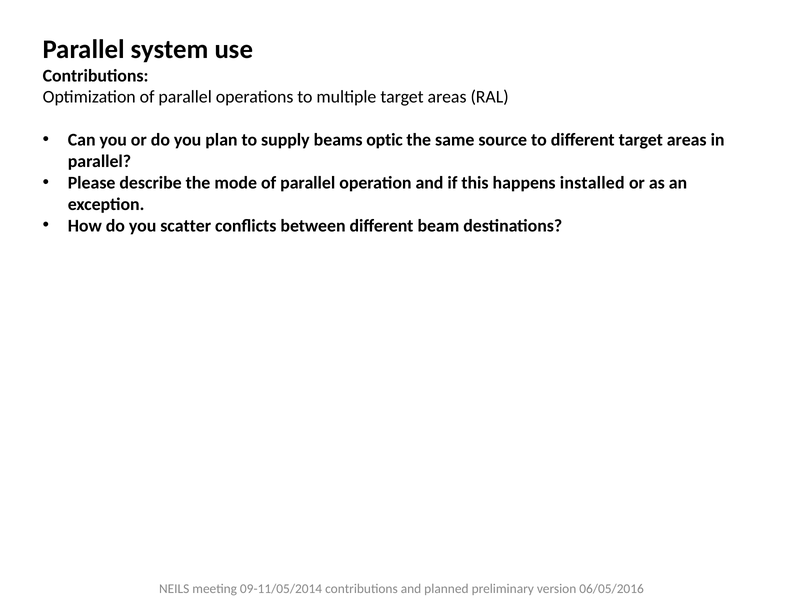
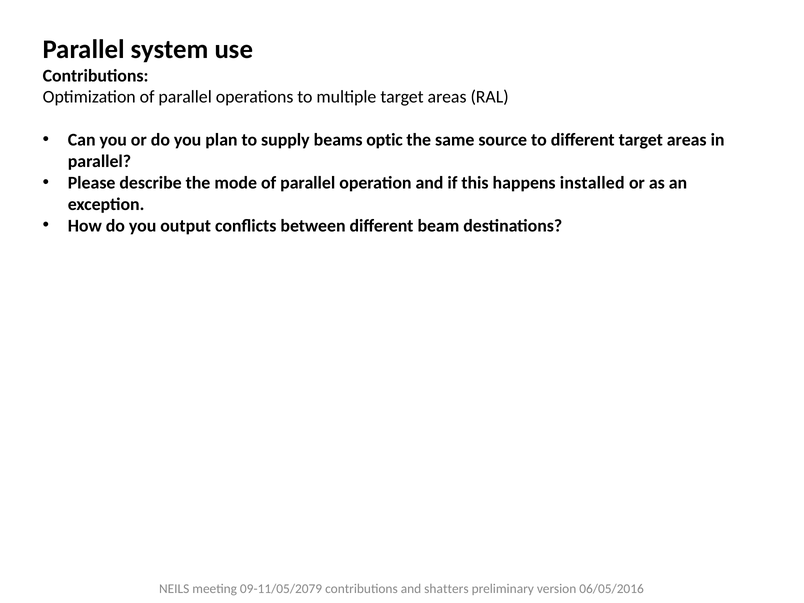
scatter: scatter -> output
09-11/05/2014: 09-11/05/2014 -> 09-11/05/2079
planned: planned -> shatters
